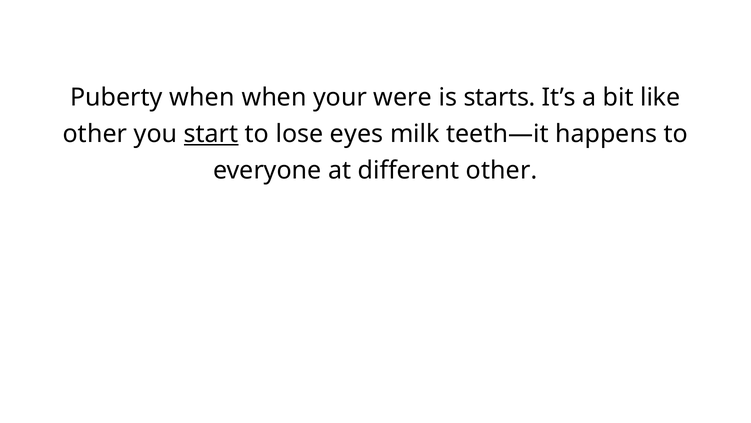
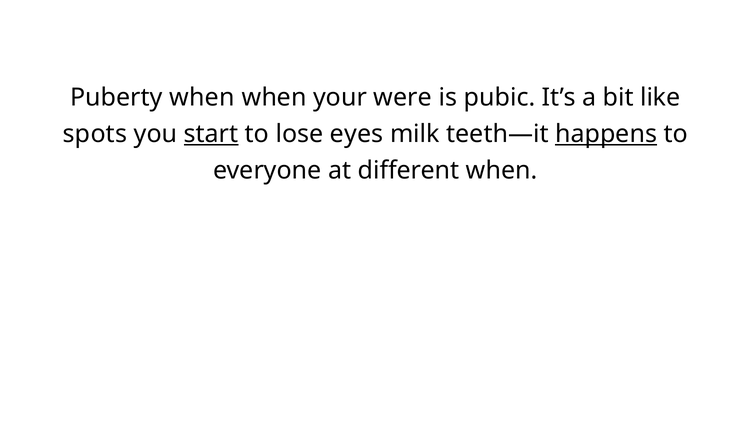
starts: starts -> pubic
other at (95, 134): other -> spots
happens underline: none -> present
different other: other -> when
